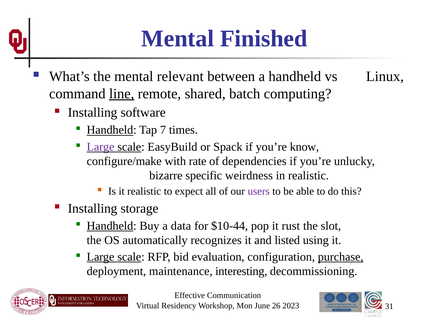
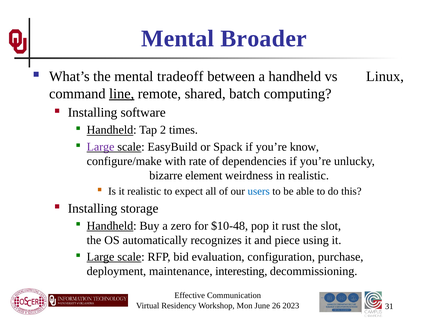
Finished: Finished -> Broader
relevant: relevant -> tradeoff
7: 7 -> 2
specific: specific -> element
users colour: purple -> blue
data: data -> zero
$10-44: $10-44 -> $10-48
listed: listed -> piece
purchase underline: present -> none
